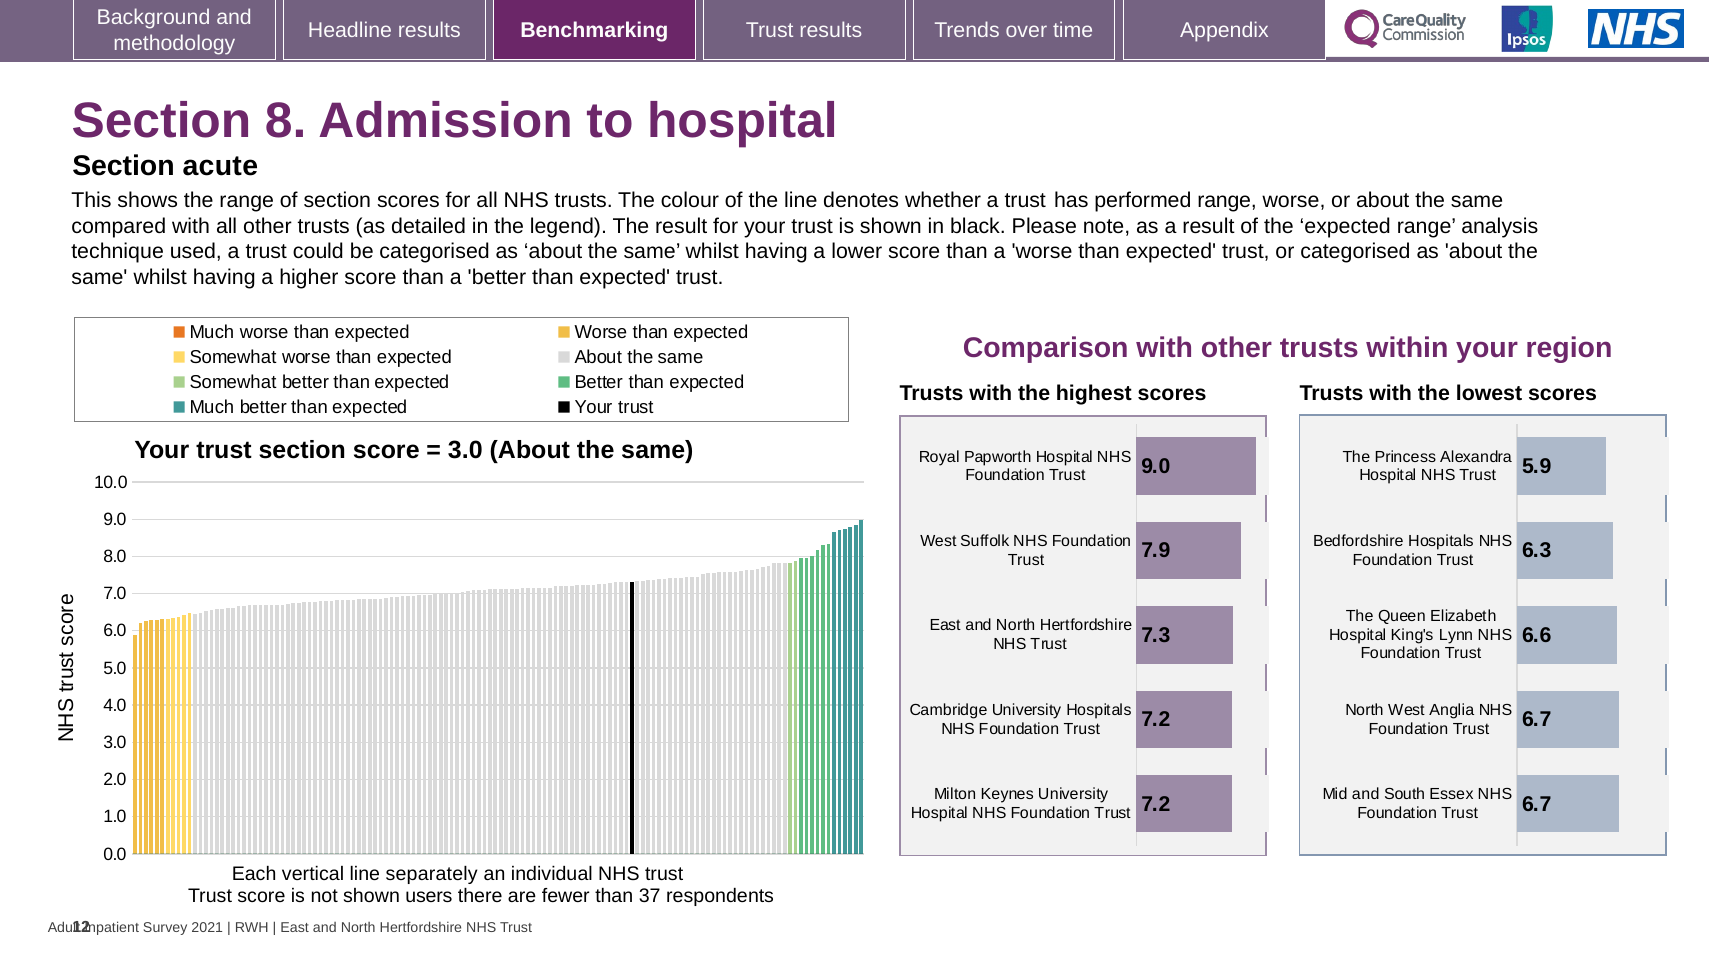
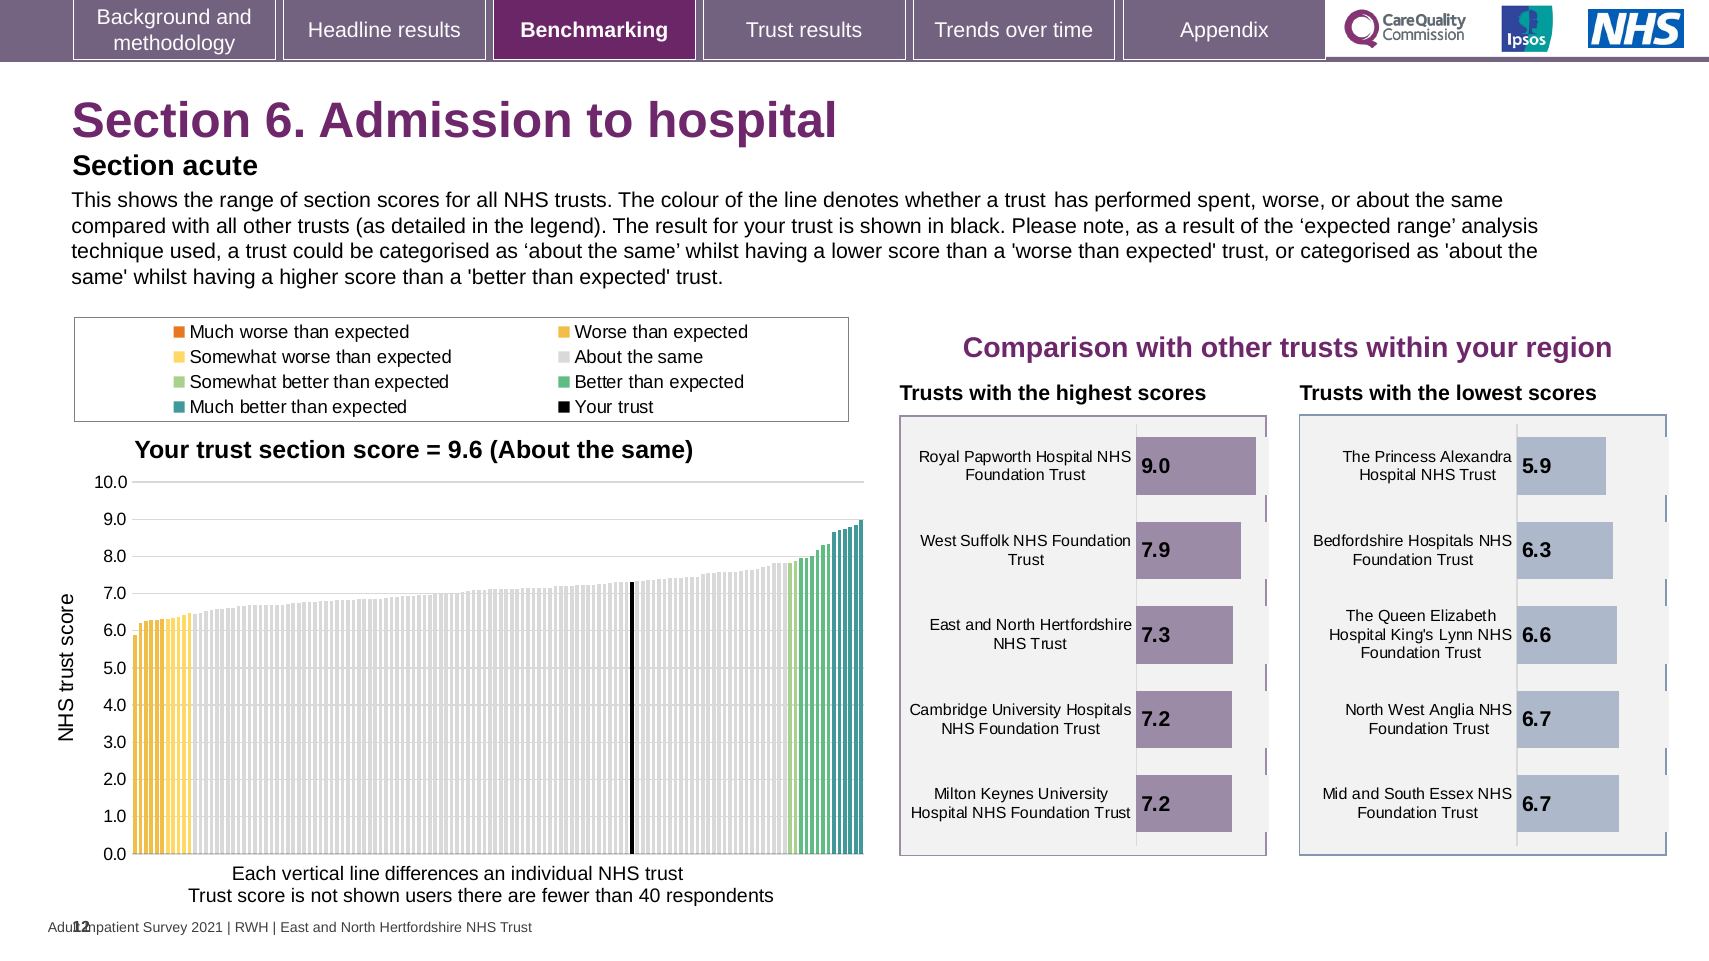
8: 8 -> 6
performed range: range -> spent
3.0 at (465, 451): 3.0 -> 9.6
separately: separately -> differences
37: 37 -> 40
